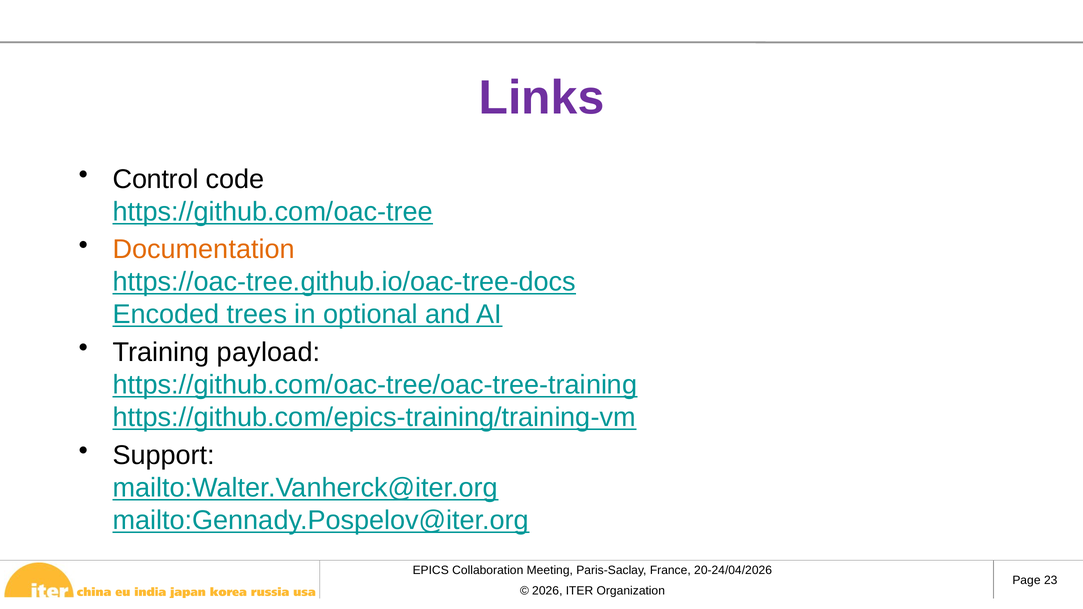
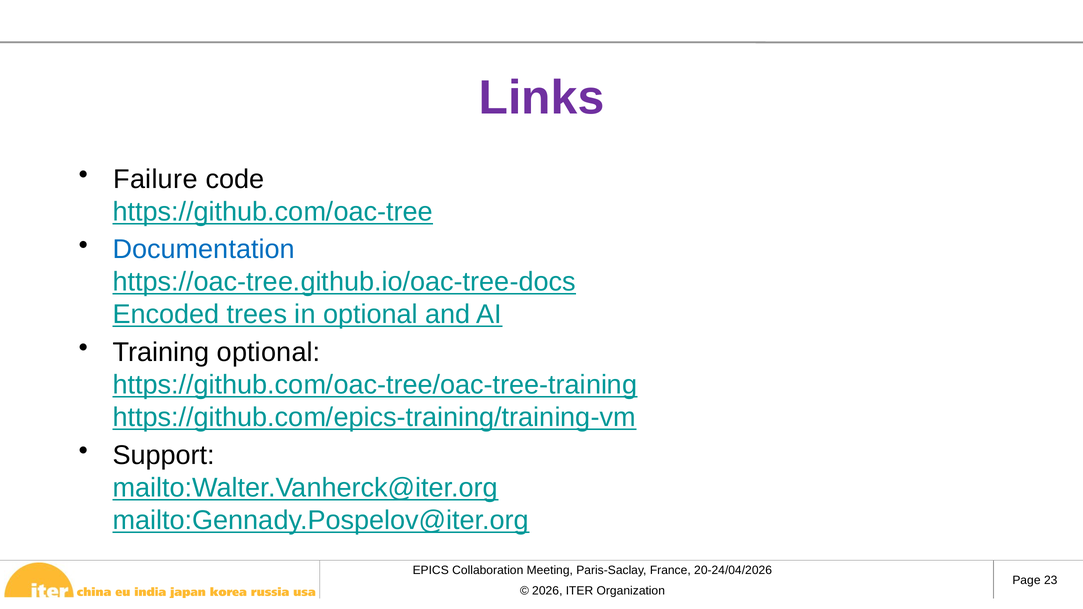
Control: Control -> Failure
Documentation colour: orange -> blue
Training payload: payload -> optional
